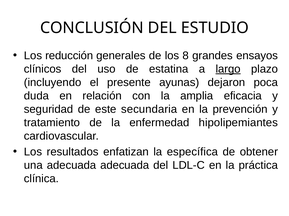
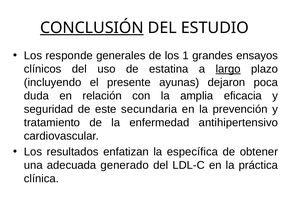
CONCLUSIÓN underline: none -> present
reducción: reducción -> responde
8: 8 -> 1
hipolipemiantes: hipolipemiantes -> antihipertensivo
adecuada adecuada: adecuada -> generado
